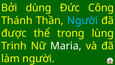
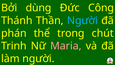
được: được -> phán
lùng: lùng -> chút
Maria colour: white -> pink
